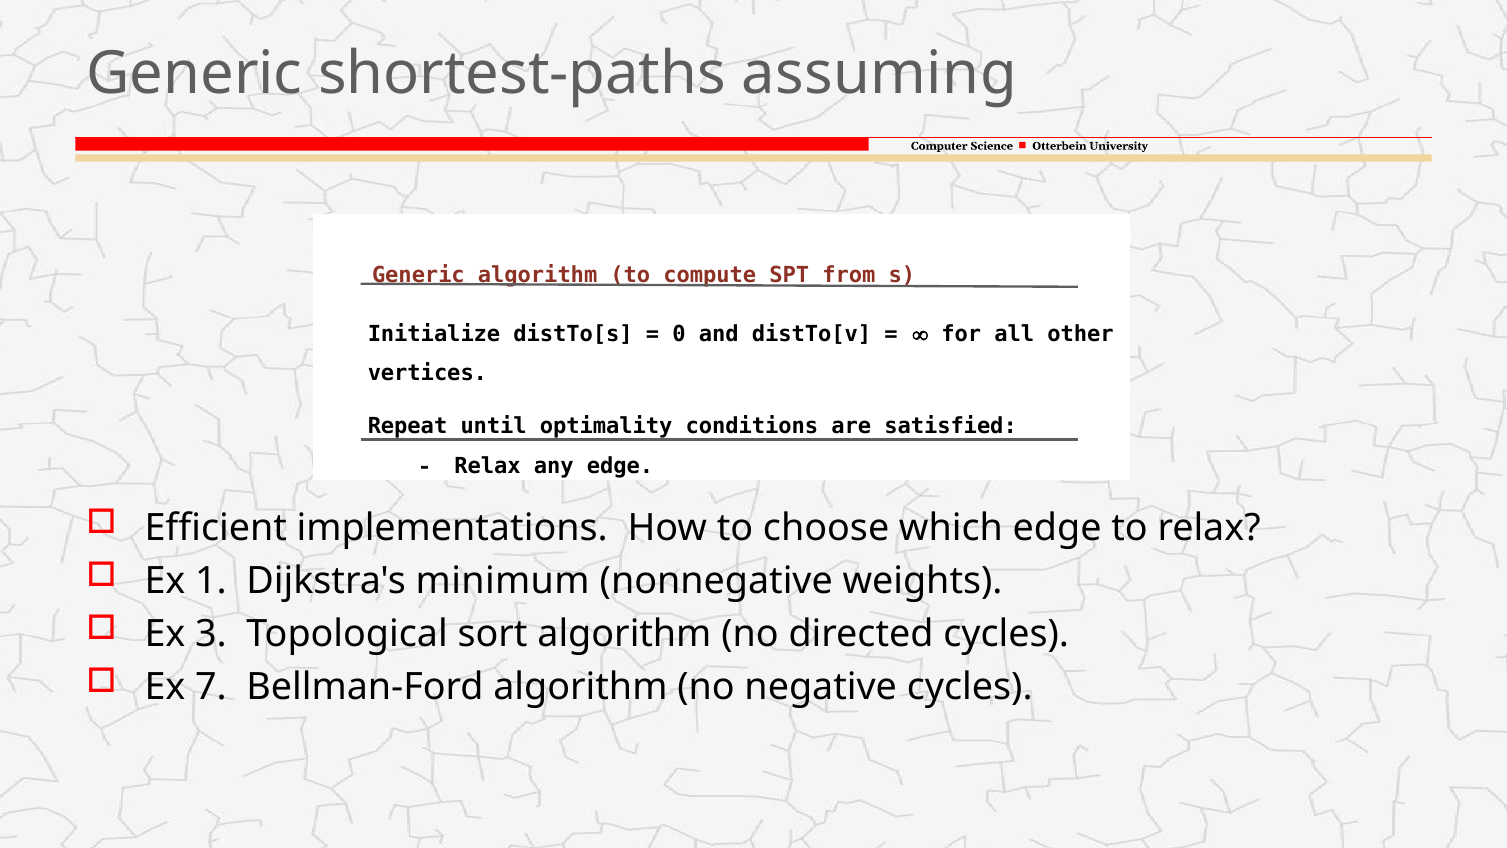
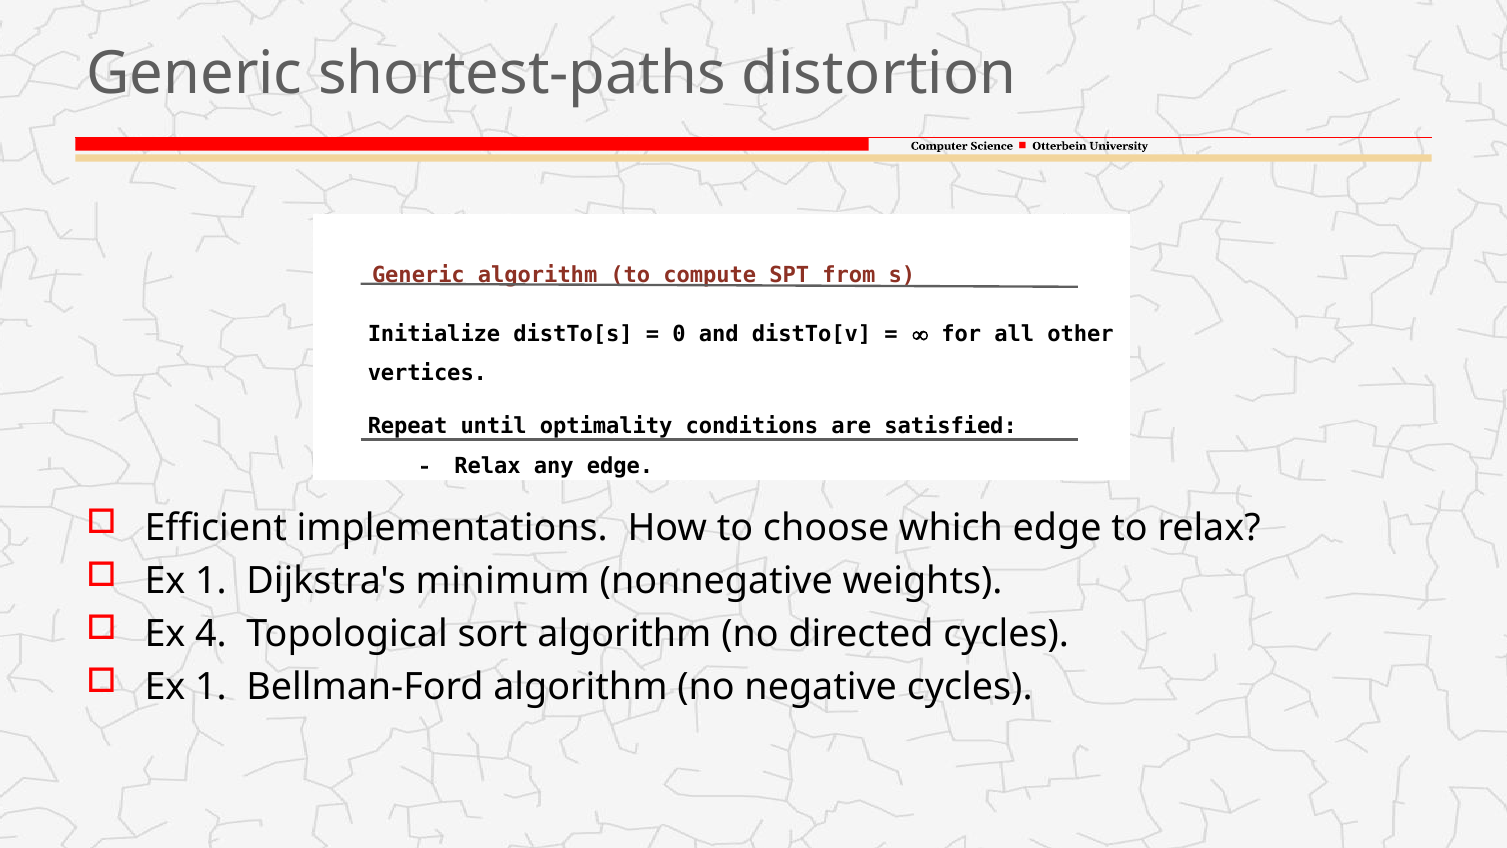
assuming: assuming -> distortion
3: 3 -> 4
7 at (211, 686): 7 -> 1
